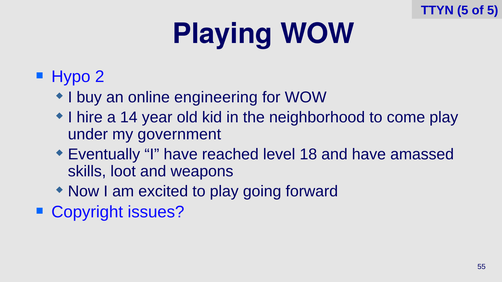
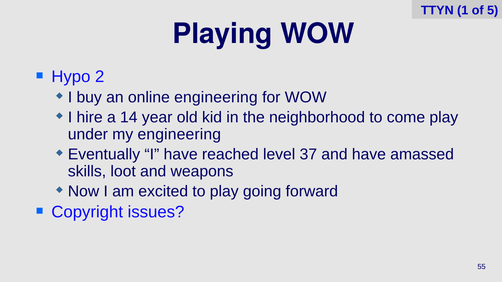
TTYN 5: 5 -> 1
my government: government -> engineering
18: 18 -> 37
